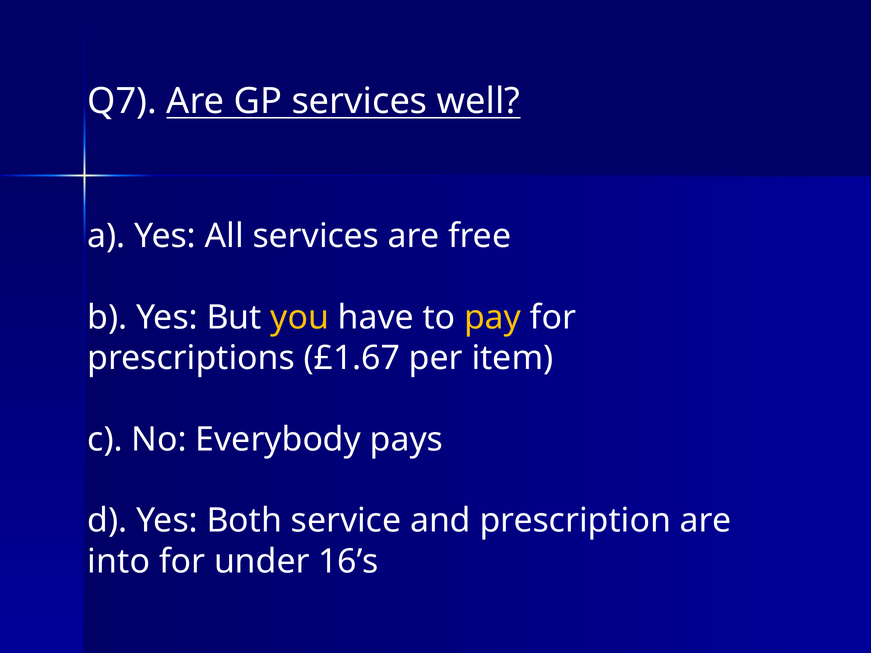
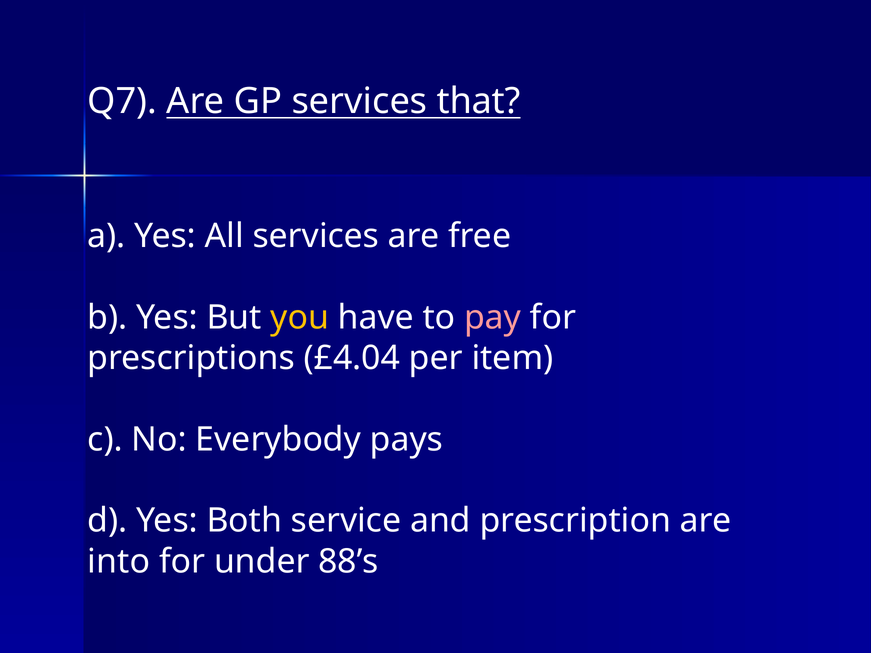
well: well -> that
pay colour: yellow -> pink
£1.67: £1.67 -> £4.04
16’s: 16’s -> 88’s
